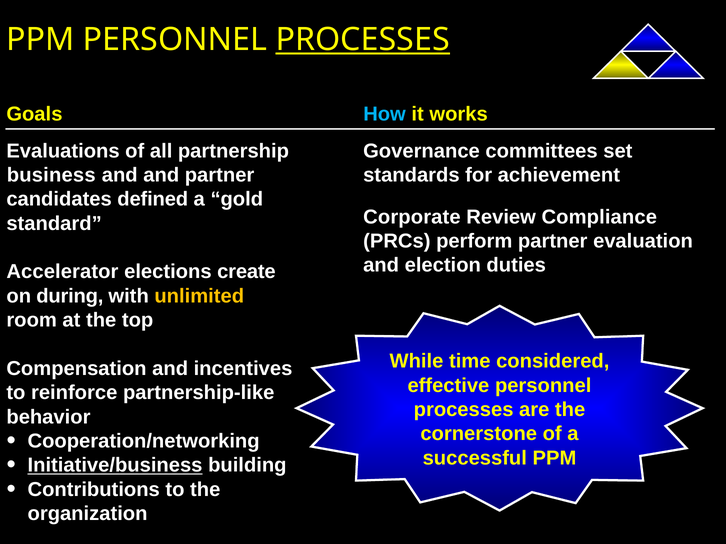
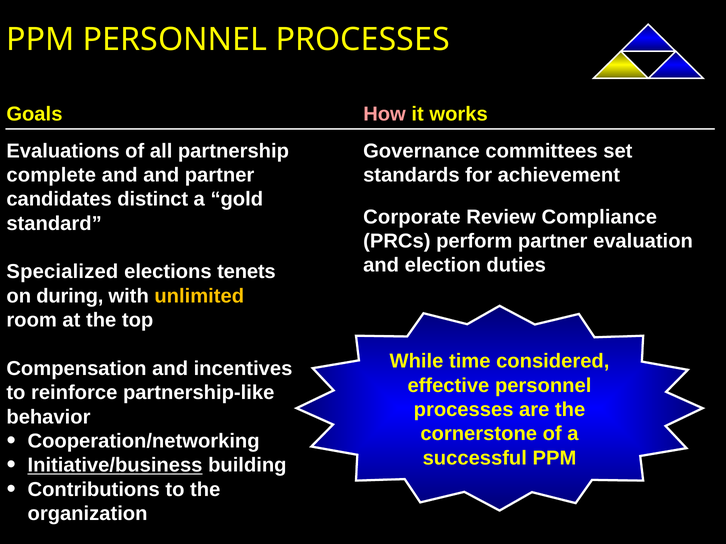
PROCESSES at (363, 40) underline: present -> none
How colour: light blue -> pink
business: business -> complete
defined: defined -> distinct
Accelerator: Accelerator -> Specialized
create: create -> tenets
